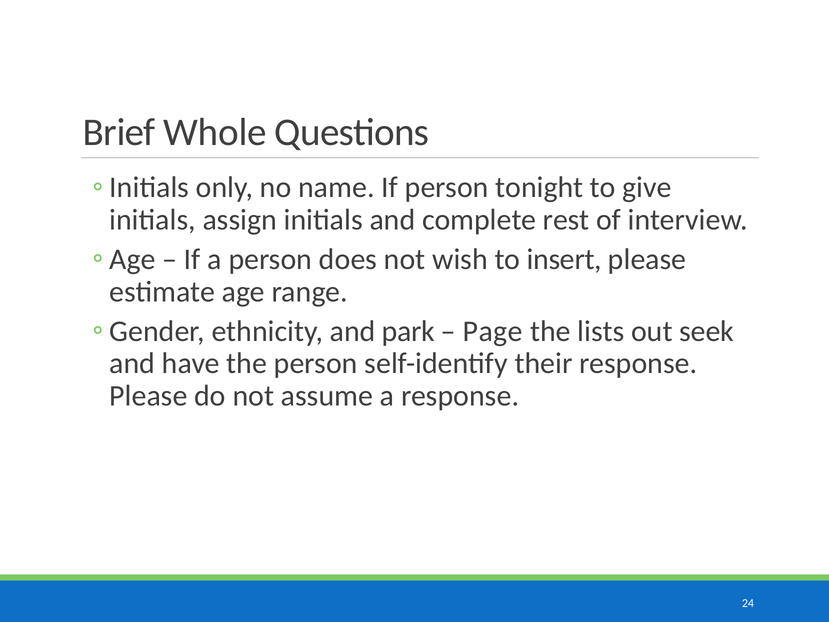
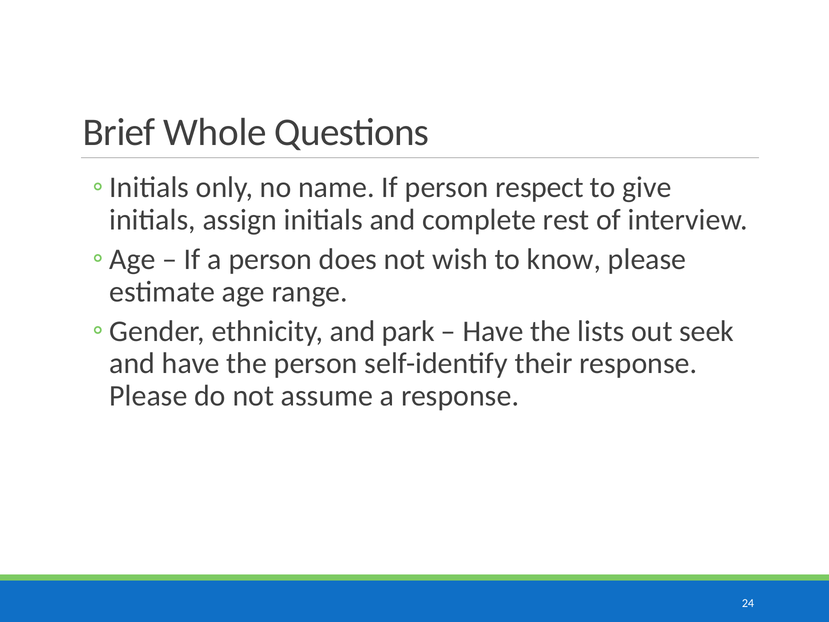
tonight: tonight -> respect
insert: insert -> know
Page at (493, 331): Page -> Have
